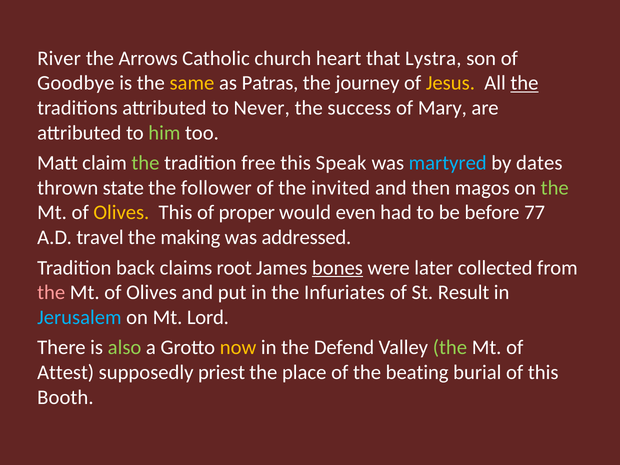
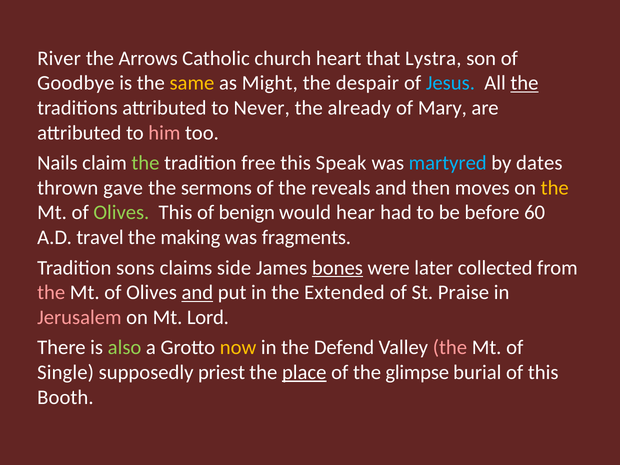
Patras: Patras -> Might
journey: journey -> despair
Jesus colour: yellow -> light blue
success: success -> already
him colour: light green -> pink
Matt: Matt -> Nails
state: state -> gave
follower: follower -> sermons
invited: invited -> reveals
magos: magos -> moves
the at (555, 188) colour: light green -> yellow
Olives at (121, 213) colour: yellow -> light green
proper: proper -> benign
even: even -> hear
77: 77 -> 60
addressed: addressed -> fragments
back: back -> sons
root: root -> side
and at (197, 293) underline: none -> present
Infuriates: Infuriates -> Extended
Result: Result -> Praise
Jerusalem colour: light blue -> pink
the at (450, 348) colour: light green -> pink
Attest: Attest -> Single
place underline: none -> present
beating: beating -> glimpse
